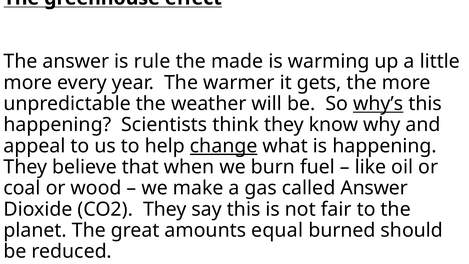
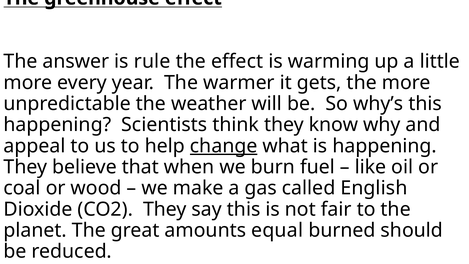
the made: made -> effect
why’s underline: present -> none
called Answer: Answer -> English
